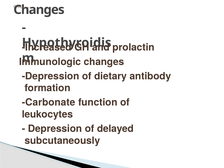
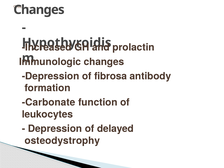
dietary: dietary -> fibrosa
subcutaneously: subcutaneously -> osteodystrophy
